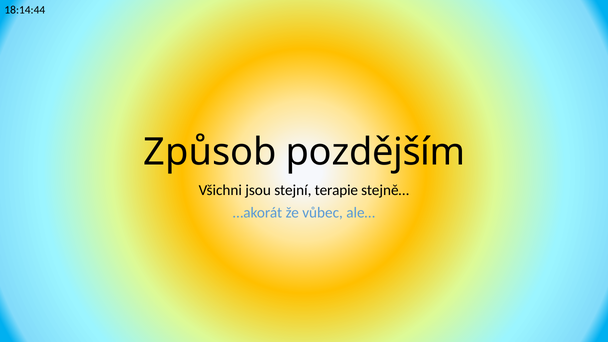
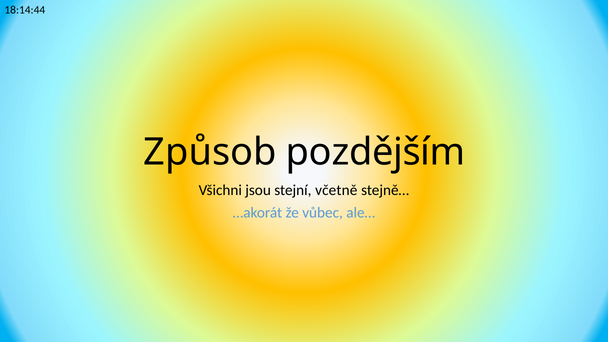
terapie: terapie -> včetně
